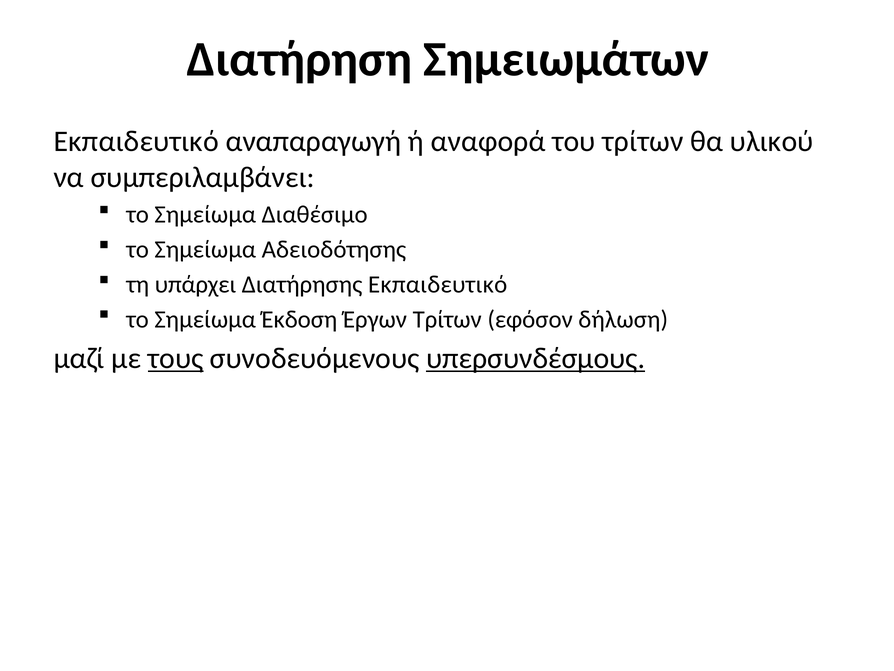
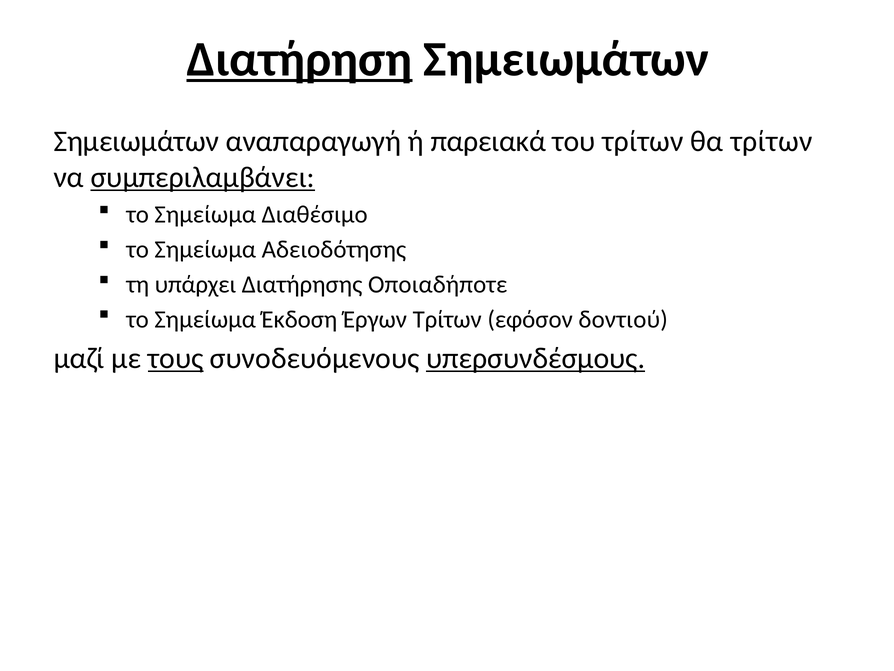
Διατήρηση underline: none -> present
Εκπαιδευτικό at (136, 141): Εκπαιδευτικό -> Σημειωμάτων
αναφορά: αναφορά -> παρειακά
θα υλικού: υλικού -> τρίτων
συμπεριλαμβάνει underline: none -> present
Διατήρησης Εκπαιδευτικό: Εκπαιδευτικό -> Οποιαδήποτε
δήλωση: δήλωση -> δοντιού
